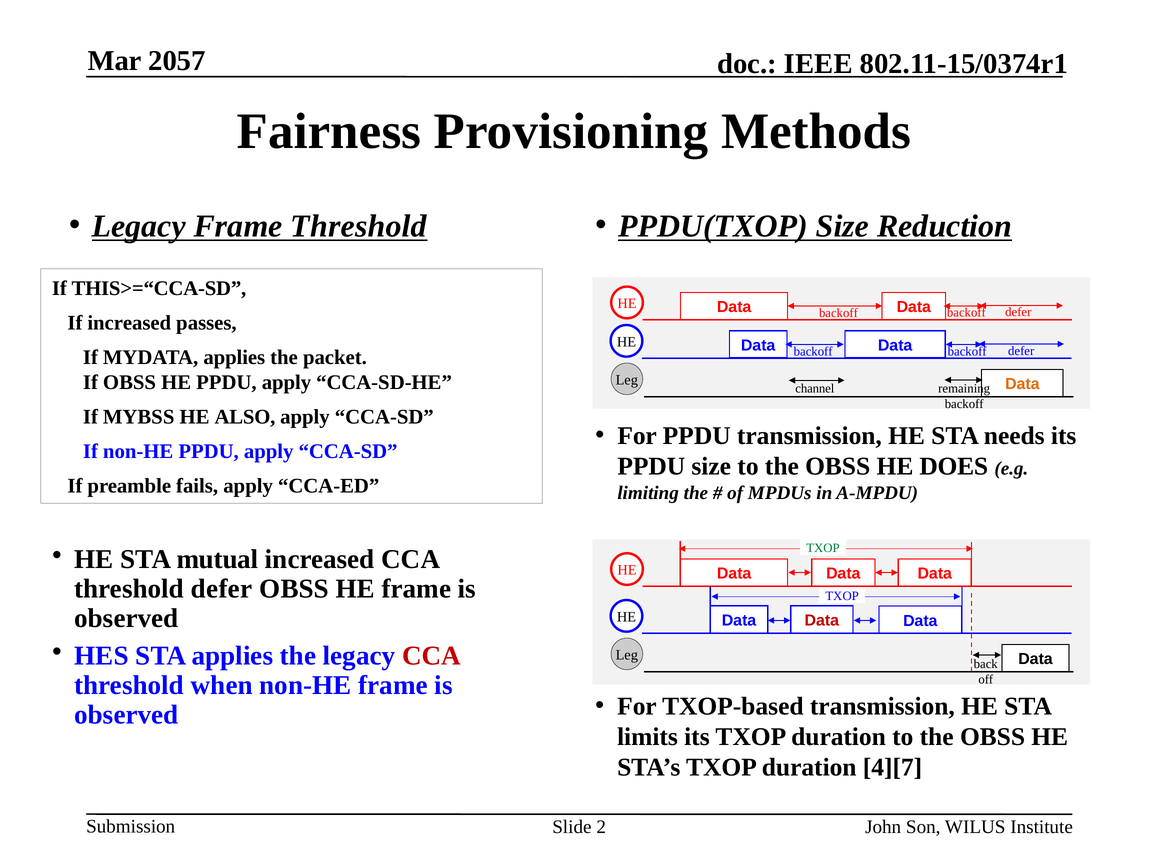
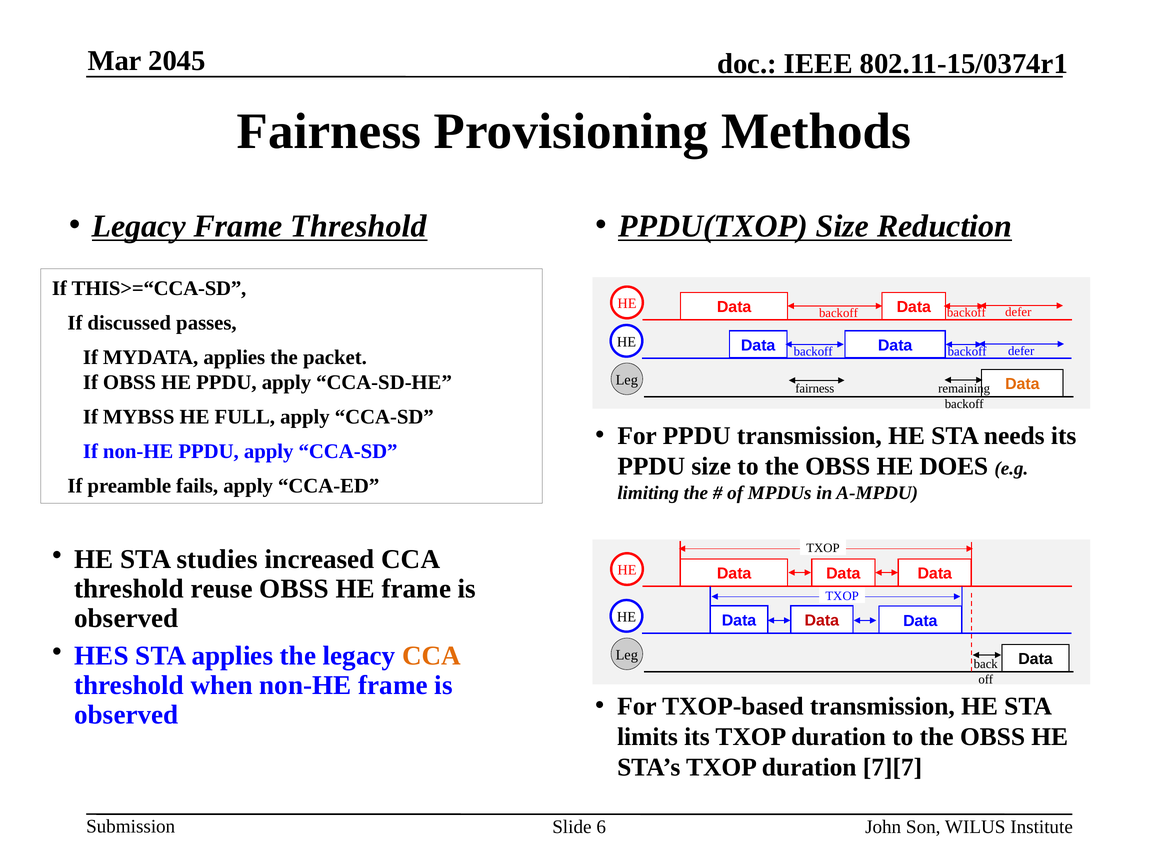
2057: 2057 -> 2045
If increased: increased -> discussed
channel at (815, 388): channel -> fairness
ALSO: ALSO -> FULL
mutual: mutual -> studies
TXOP at (823, 548) colour: green -> black
threshold defer: defer -> reuse
CCA at (432, 656) colour: red -> orange
4][7: 4][7 -> 7][7
2: 2 -> 6
